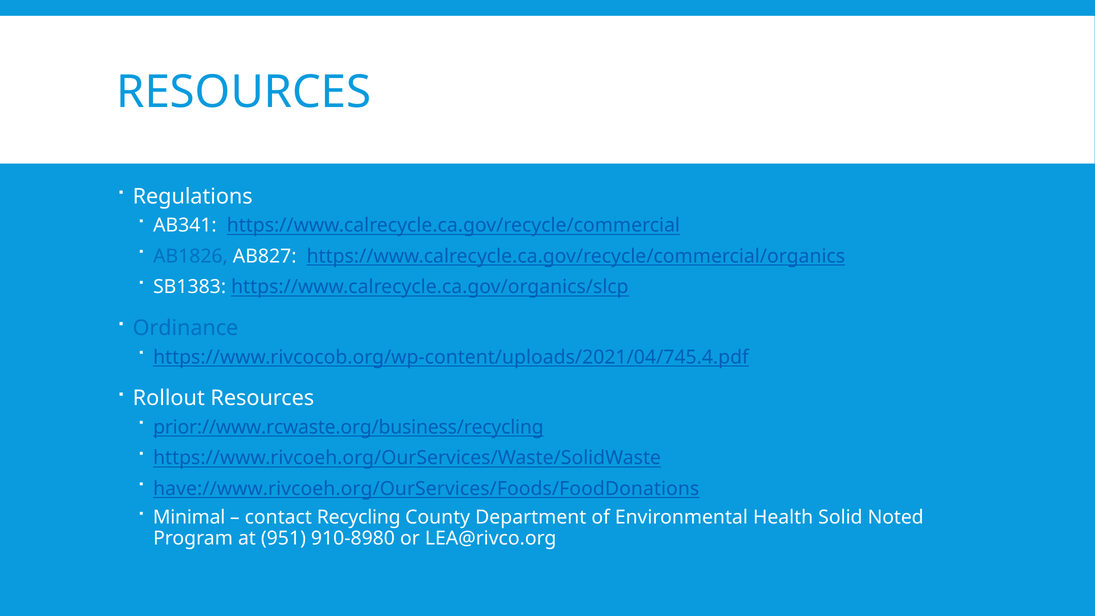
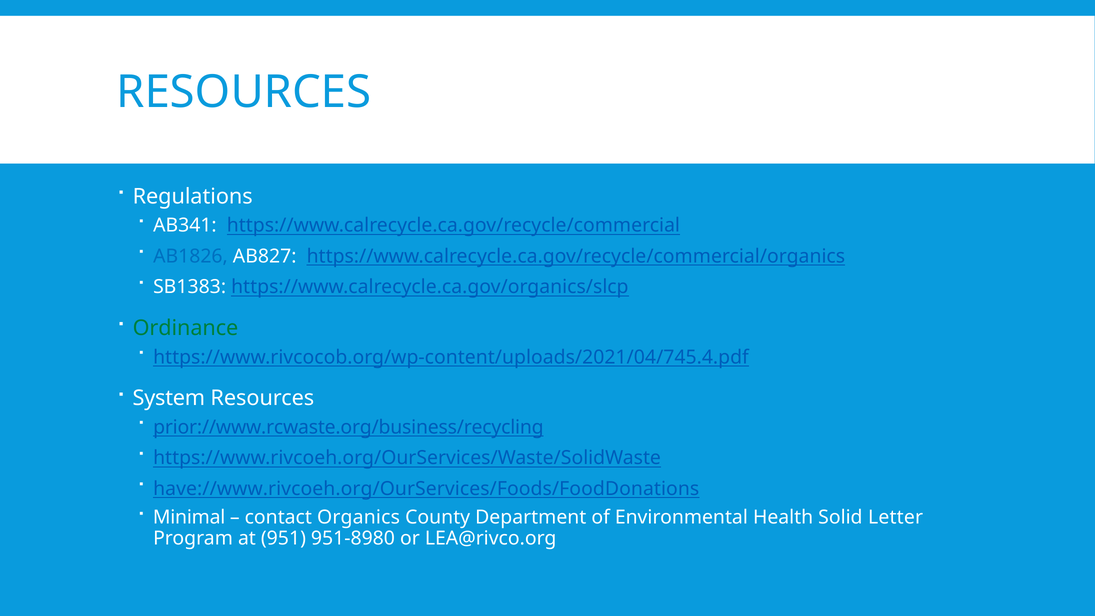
Ordinance colour: blue -> green
Rollout: Rollout -> System
Recycling: Recycling -> Organics
Noted: Noted -> Letter
910-8980: 910-8980 -> 951-8980
